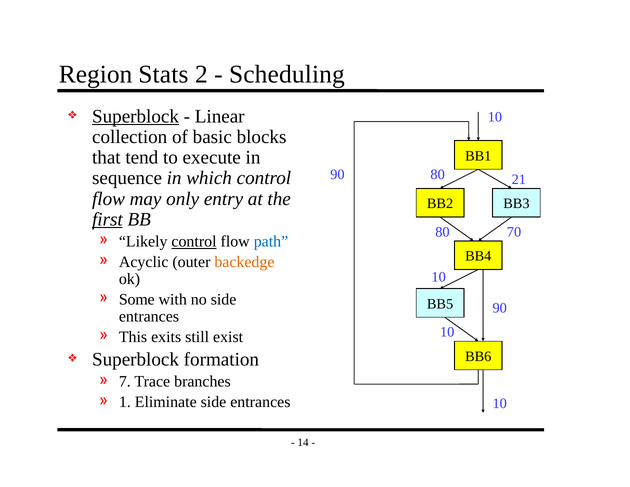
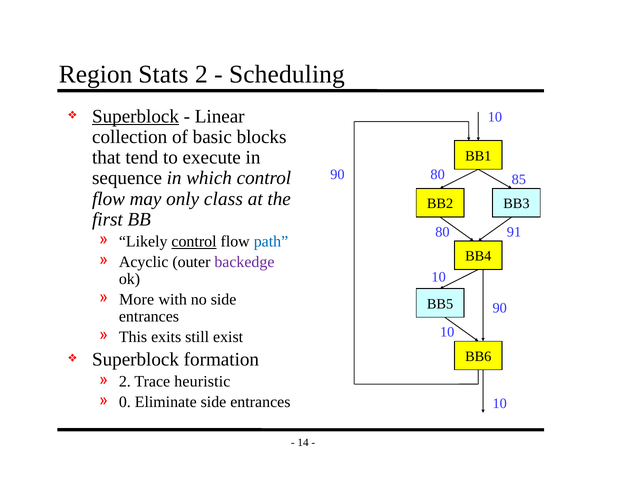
21: 21 -> 85
entry: entry -> class
first underline: present -> none
70: 70 -> 91
backedge colour: orange -> purple
Some: Some -> More
7 at (125, 382): 7 -> 2
branches: branches -> heuristic
1: 1 -> 0
